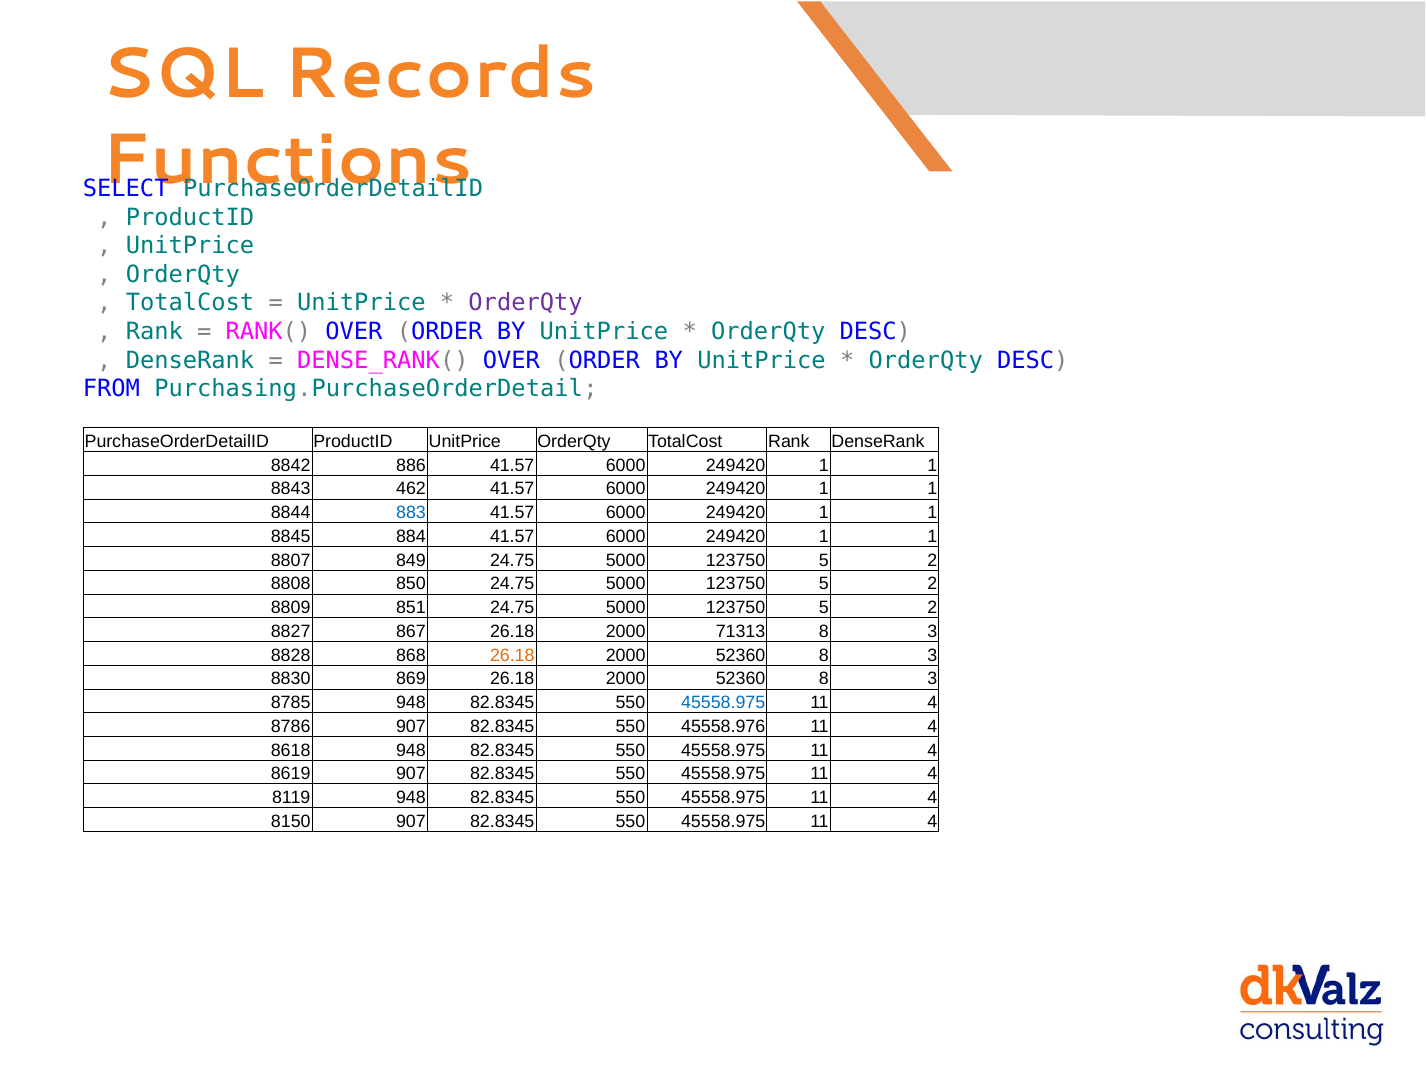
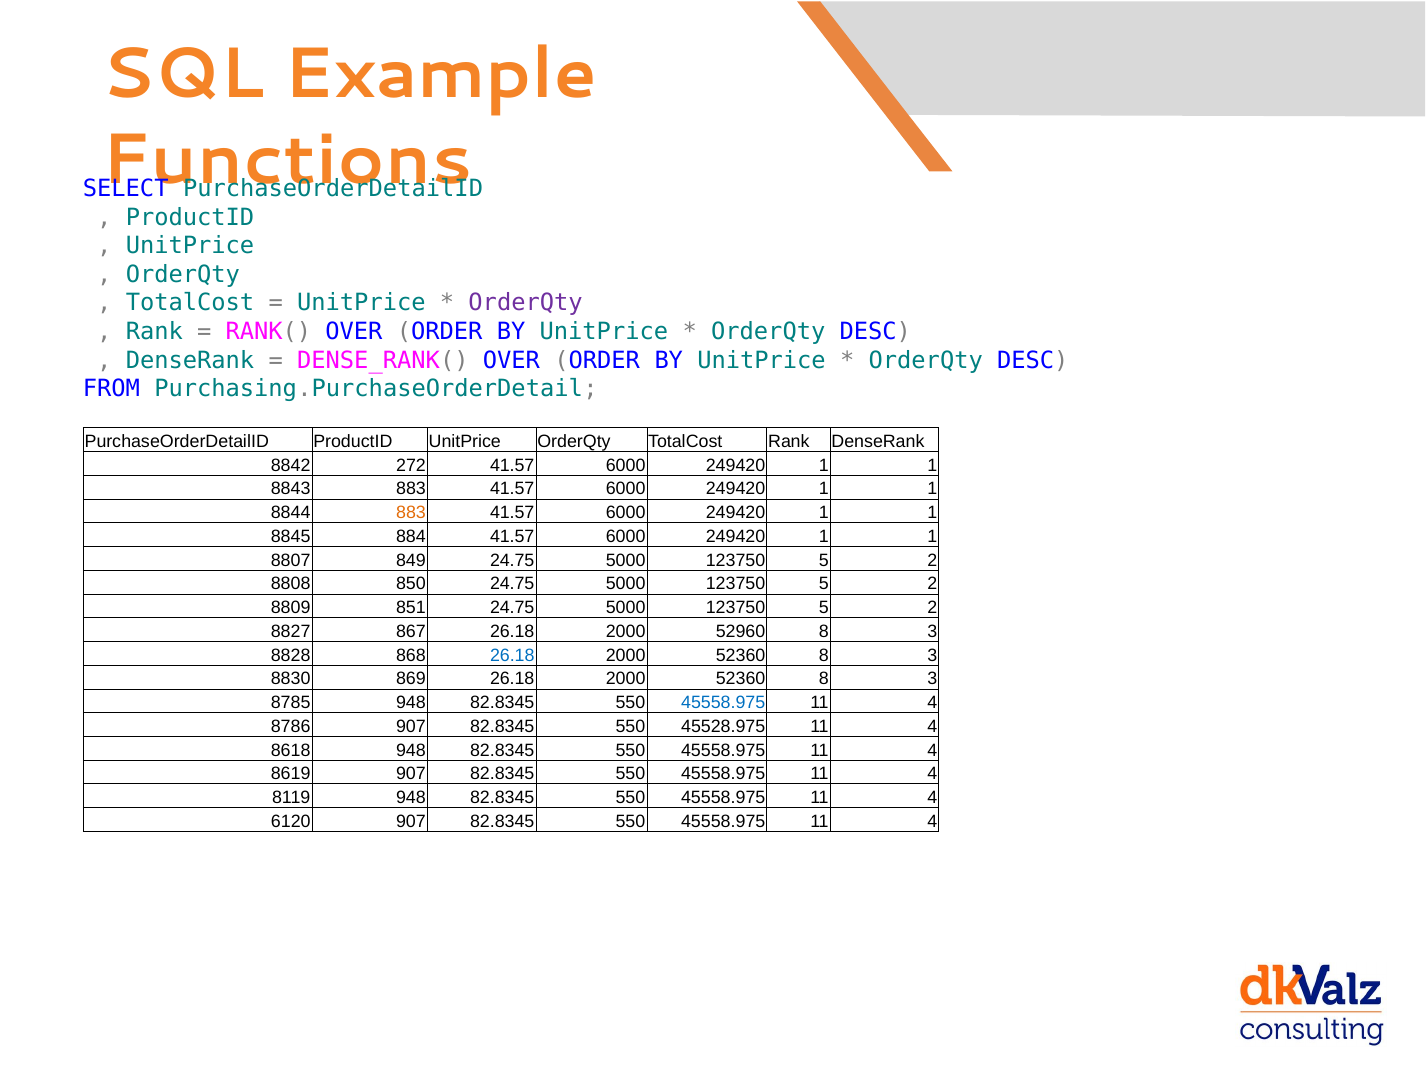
Records: Records -> Example
886: 886 -> 272
8843 462: 462 -> 883
883 at (411, 513) colour: blue -> orange
71313: 71313 -> 52960
26.18 at (512, 656) colour: orange -> blue
45558.976: 45558.976 -> 45528.975
8150: 8150 -> 6120
